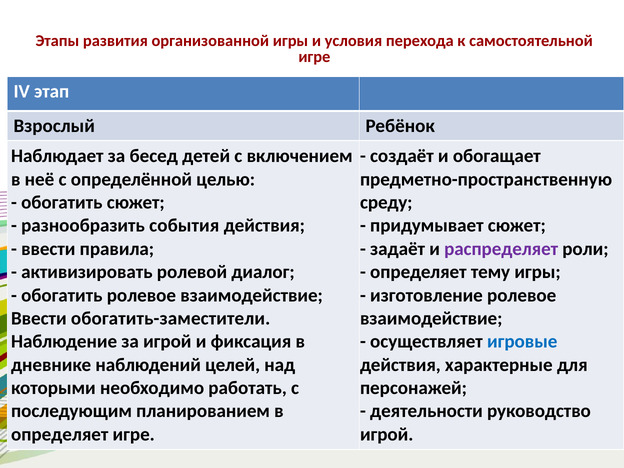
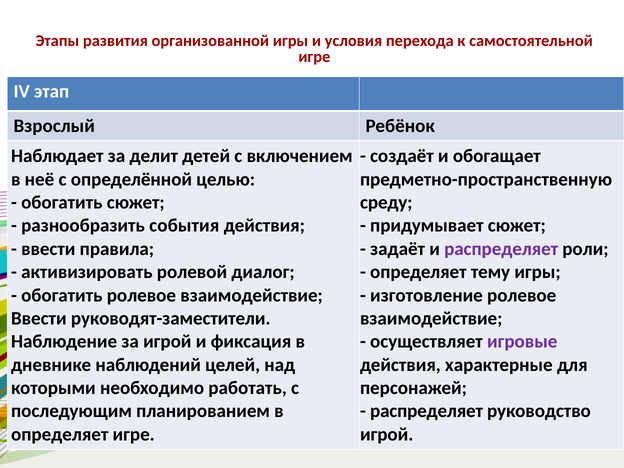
бесед: бесед -> делит
обогатить-заместители: обогатить-заместители -> руководят-заместители
игровые colour: blue -> purple
деятельности at (426, 411): деятельности -> распределяет
